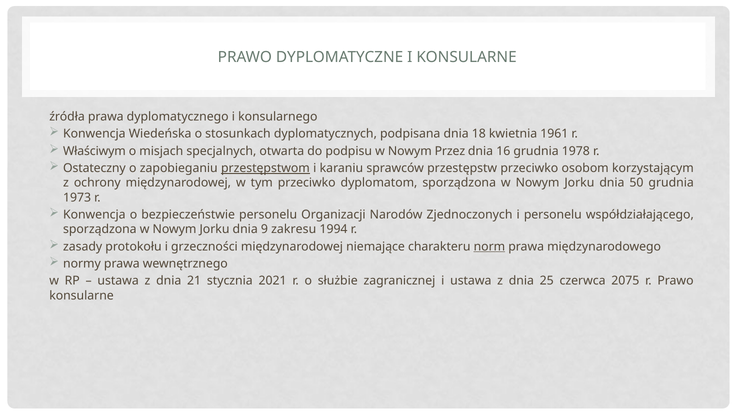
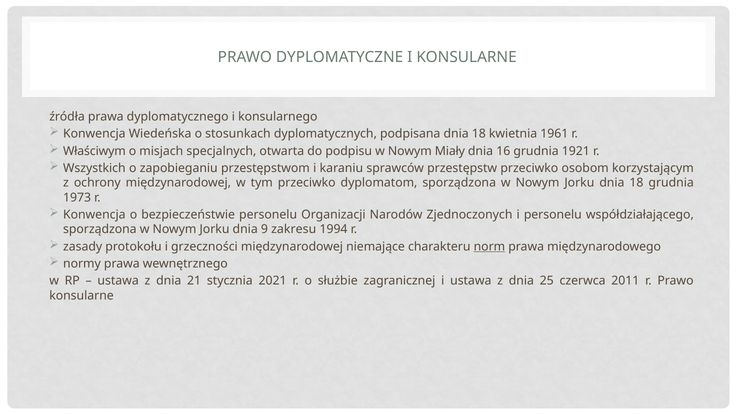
Przez: Przez -> Miały
1978: 1978 -> 1921
Ostateczny: Ostateczny -> Wszystkich
przestępstwom underline: present -> none
Jorku dnia 50: 50 -> 18
2075: 2075 -> 2011
